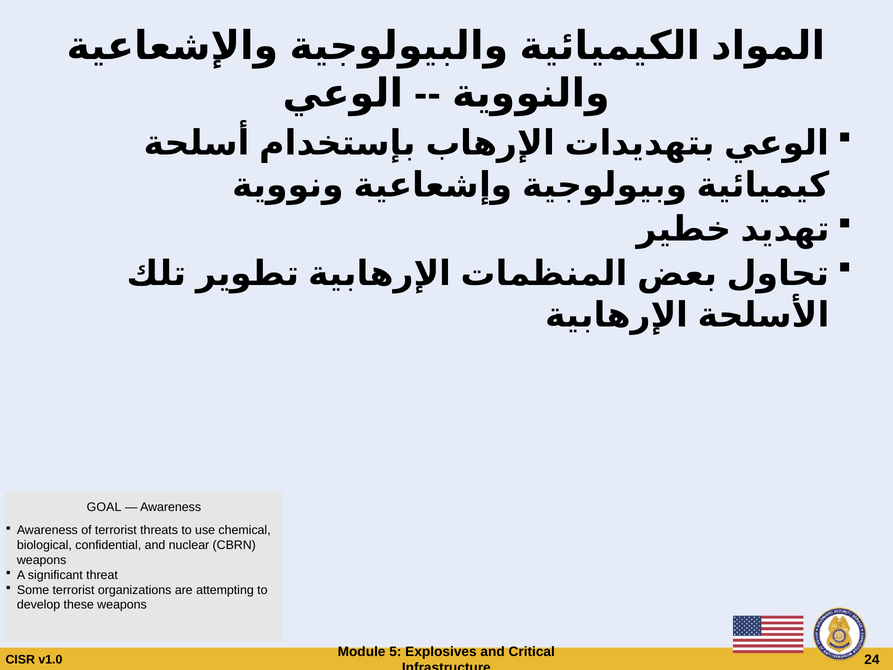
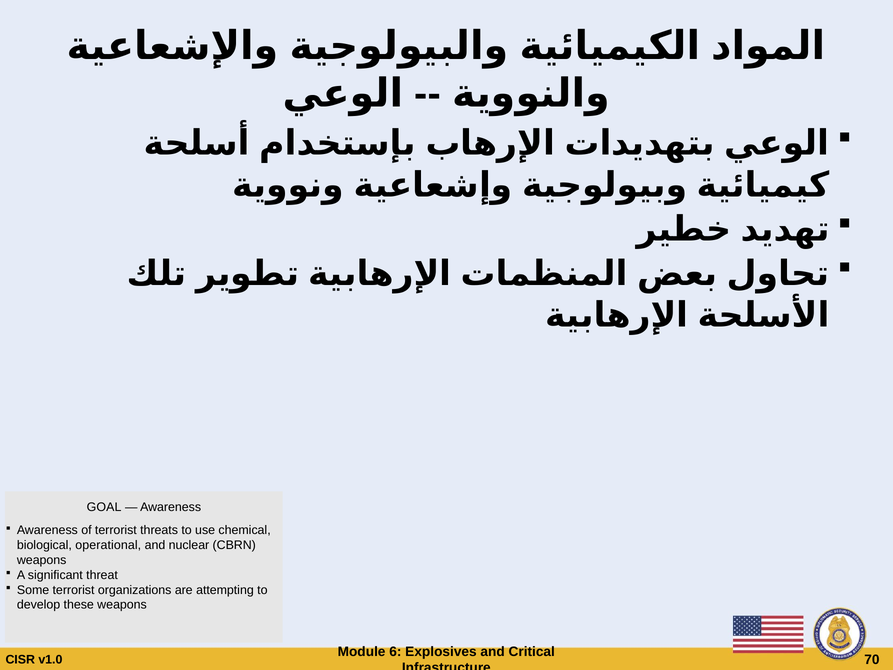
confidential: confidential -> operational
5: 5 -> 6
24: 24 -> 70
